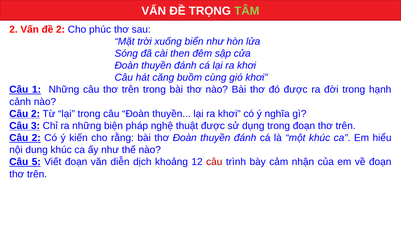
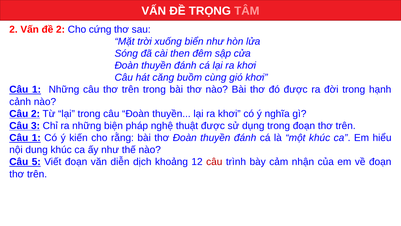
TÂM colour: light green -> pink
phúc: phúc -> cứng
2 at (36, 138): 2 -> 1
